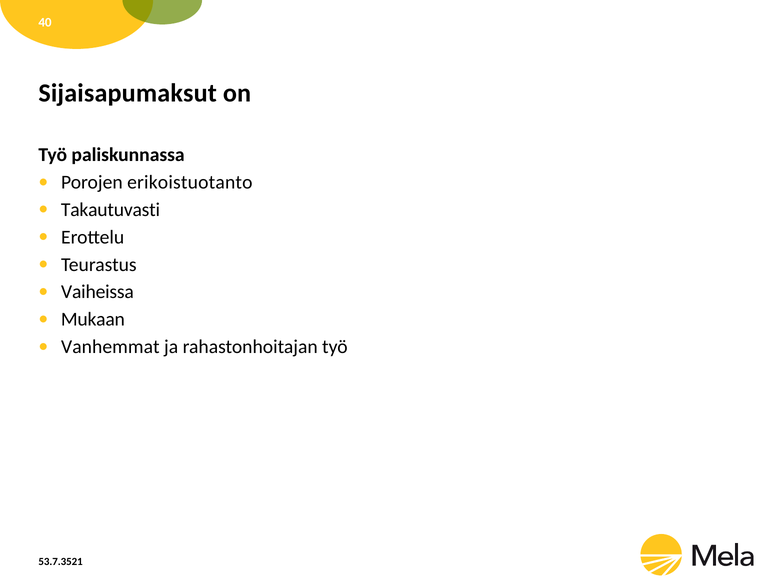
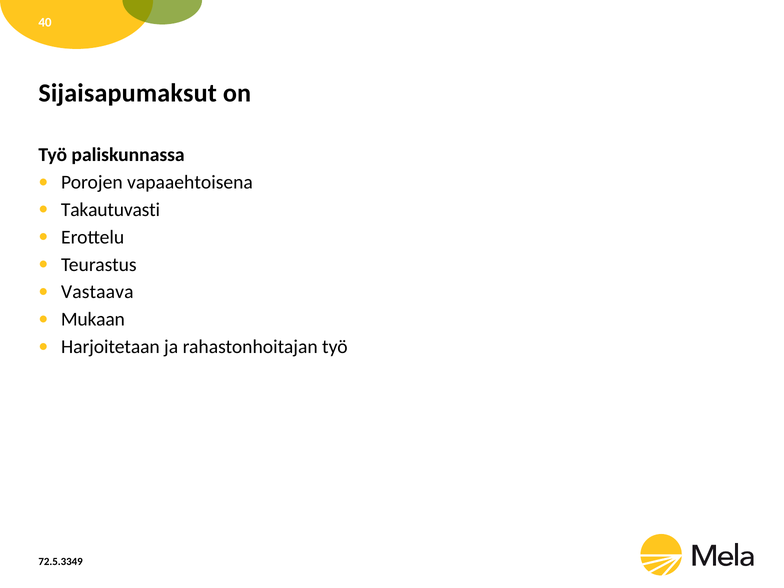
erikoistuotanto: erikoistuotanto -> vapaaehtoisena
Vaiheissa: Vaiheissa -> Vastaava
Vanhemmat: Vanhemmat -> Harjoitetaan
53.7.3521: 53.7.3521 -> 72.5.3349
